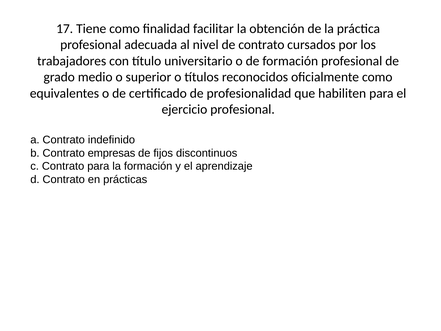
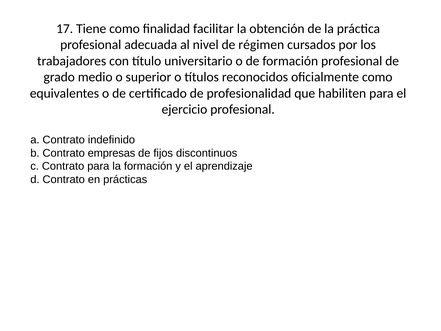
de contrato: contrato -> régimen
